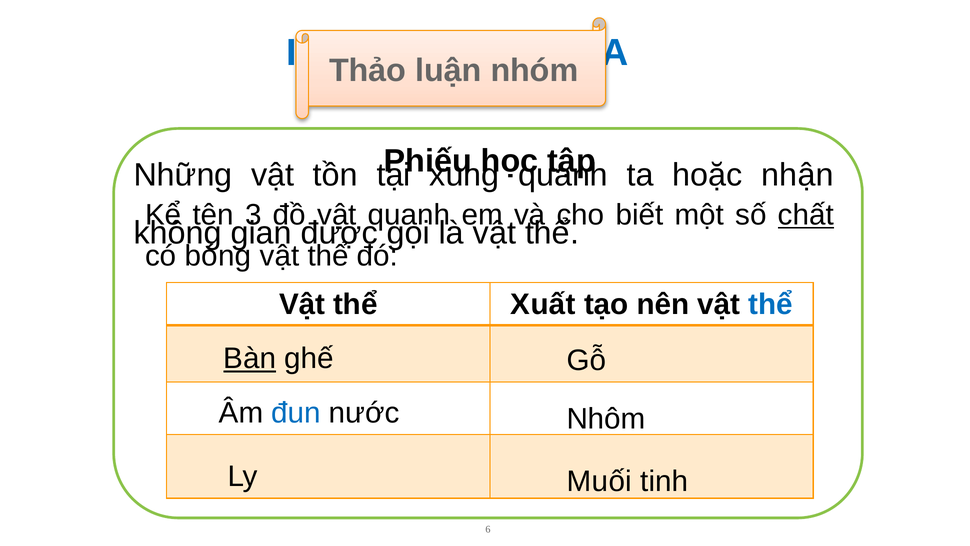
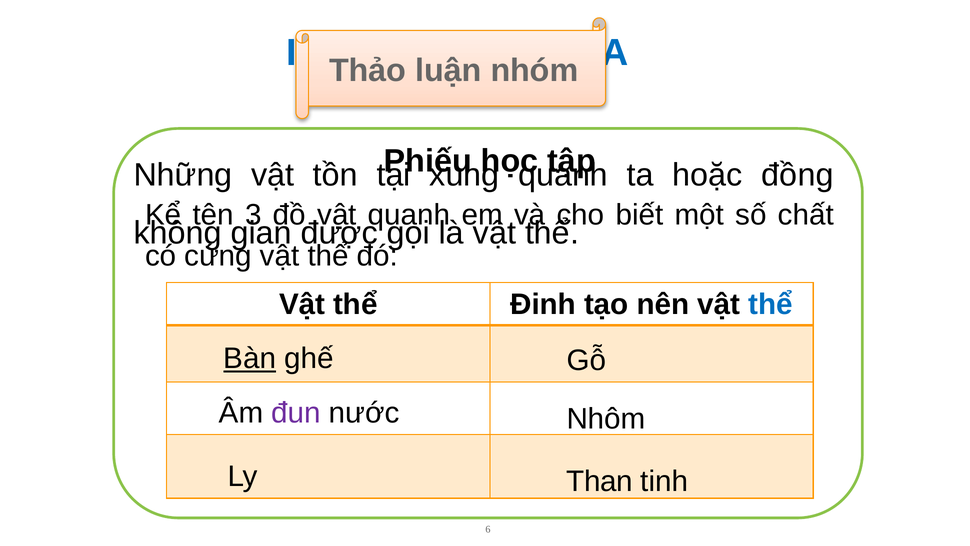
nhận: nhận -> đồng
chất at (806, 215) underline: present -> none
bóng: bóng -> cứng
Xuất: Xuất -> Đinh
đun colour: blue -> purple
Muối: Muối -> Than
